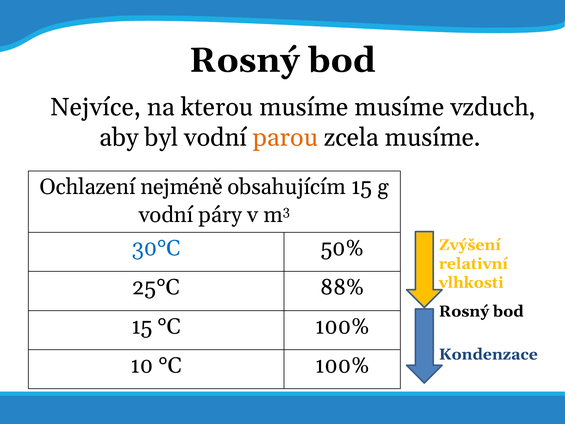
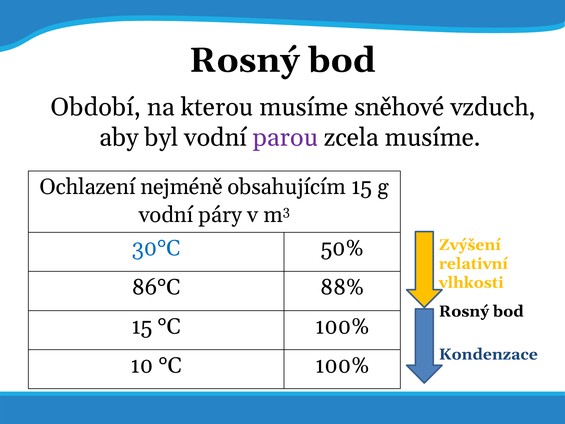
Nejvíce: Nejvíce -> Období
musíme musíme: musíme -> sněhové
parou colour: orange -> purple
25°C: 25°C -> 86°C
